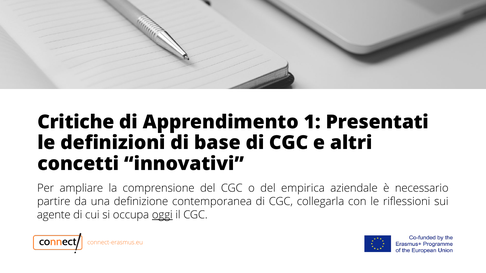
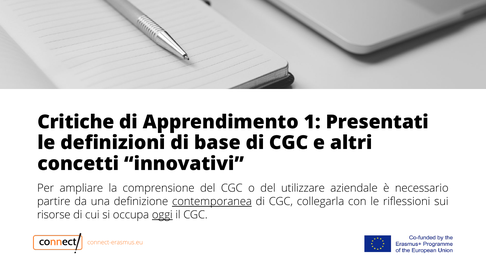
empirica: empirica -> utilizzare
contemporanea underline: none -> present
agente: agente -> risorse
